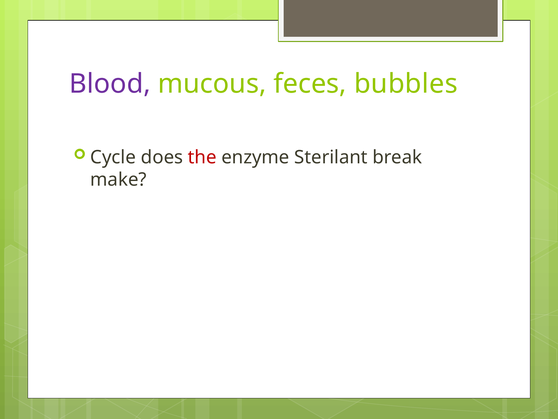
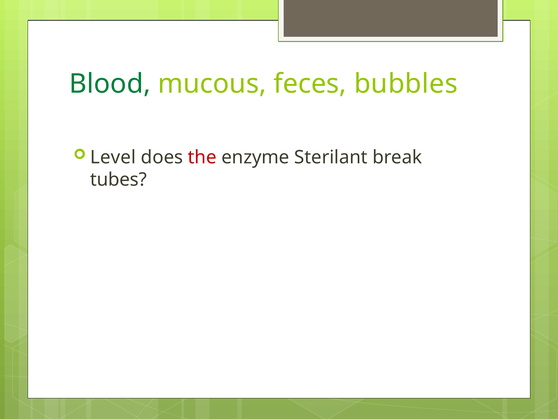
Blood colour: purple -> green
Cycle: Cycle -> Level
make: make -> tubes
